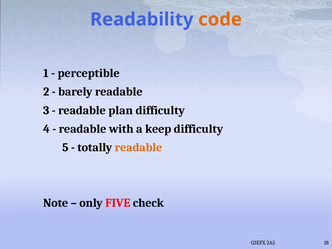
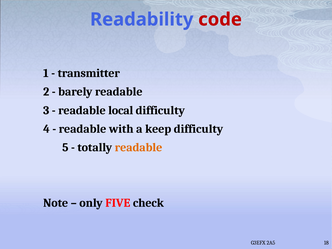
code colour: orange -> red
perceptible: perceptible -> transmitter
plan: plan -> local
